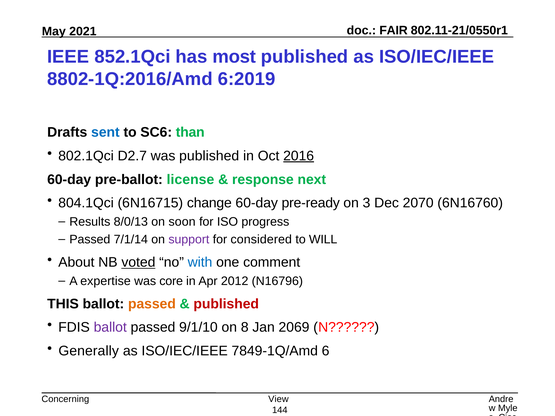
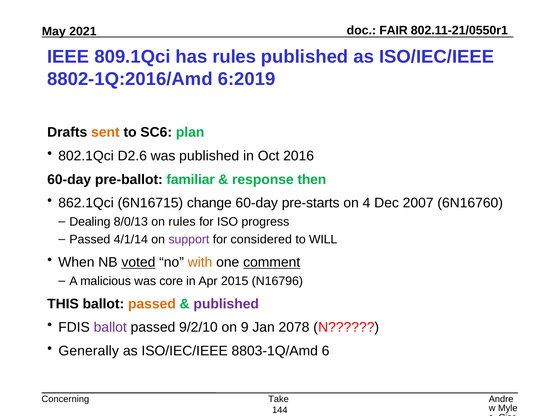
852.1Qci: 852.1Qci -> 809.1Qci
has most: most -> rules
sent colour: blue -> orange
than: than -> plan
D2.7: D2.7 -> D2.6
2016 underline: present -> none
license: license -> familiar
next: next -> then
804.1Qci: 804.1Qci -> 862.1Qci
pre-ready: pre-ready -> pre-starts
3: 3 -> 4
2070: 2070 -> 2007
Results: Results -> Dealing
on soon: soon -> rules
7/1/14: 7/1/14 -> 4/1/14
About: About -> When
with colour: blue -> orange
comment underline: none -> present
expertise: expertise -> malicious
2012: 2012 -> 2015
published at (226, 304) colour: red -> purple
9/1/10: 9/1/10 -> 9/2/10
8: 8 -> 9
2069: 2069 -> 2078
7849-1Q/Amd: 7849-1Q/Amd -> 8803-1Q/Amd
View: View -> Take
